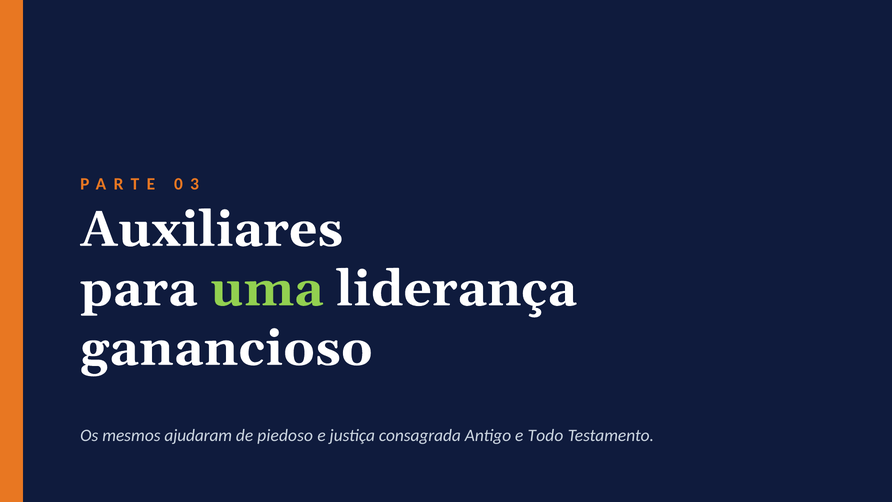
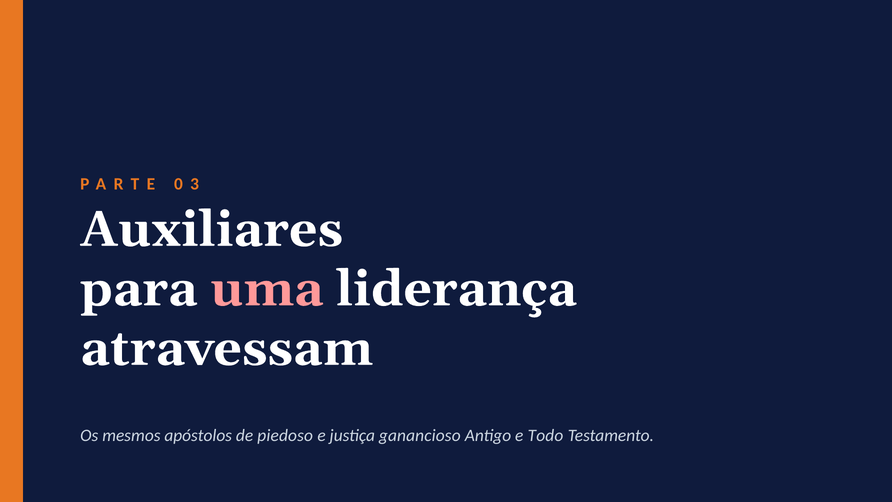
uma colour: light green -> pink
ganancioso: ganancioso -> atravessam
ajudaram: ajudaram -> apóstolos
consagrada: consagrada -> ganancioso
